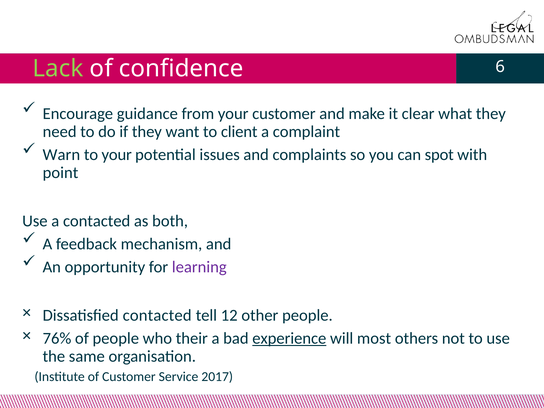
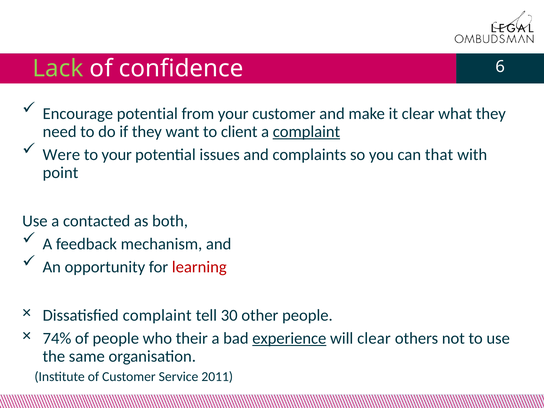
Encourage guidance: guidance -> potential
complaint at (306, 132) underline: none -> present
Warn: Warn -> Were
spot: spot -> that
learning colour: purple -> red
Dissatisfied contacted: contacted -> complaint
12: 12 -> 30
76%: 76% -> 74%
will most: most -> clear
2017: 2017 -> 2011
